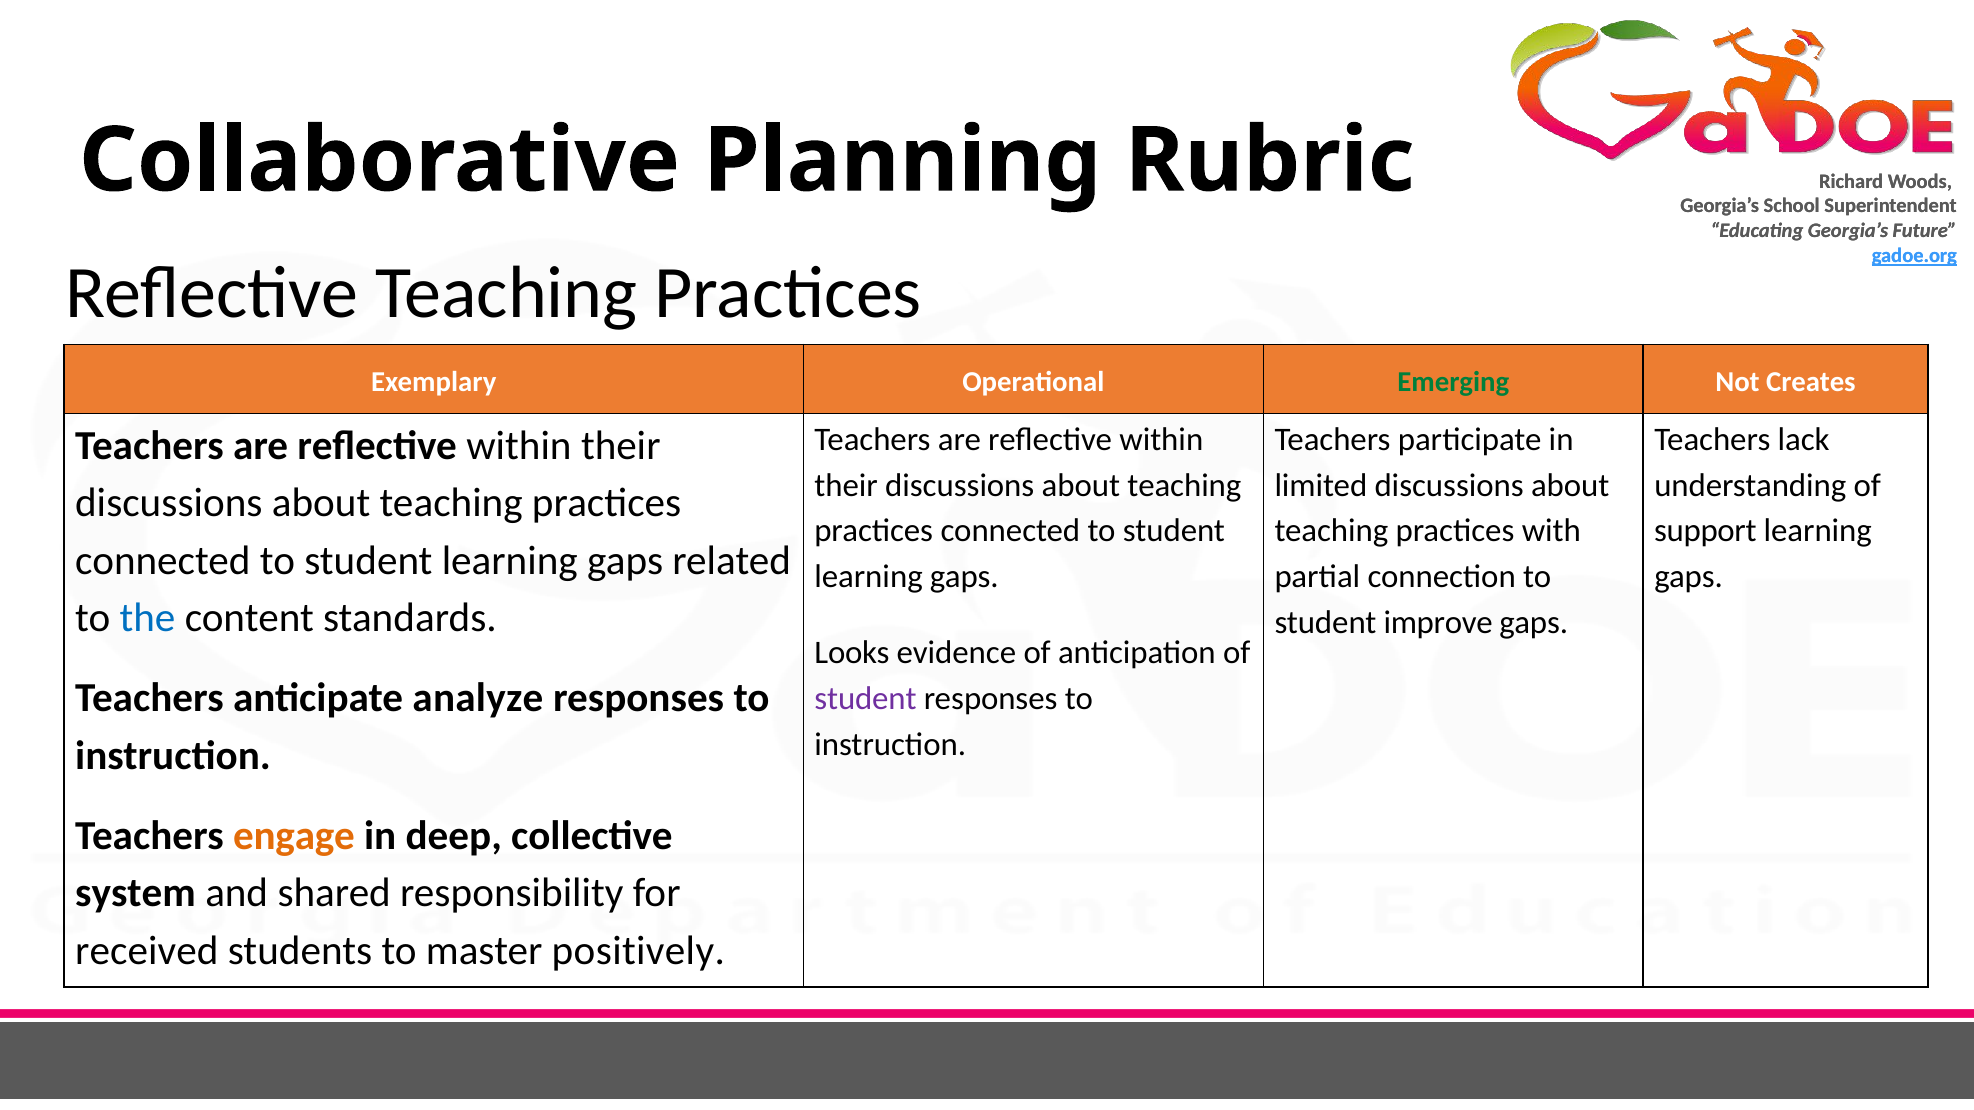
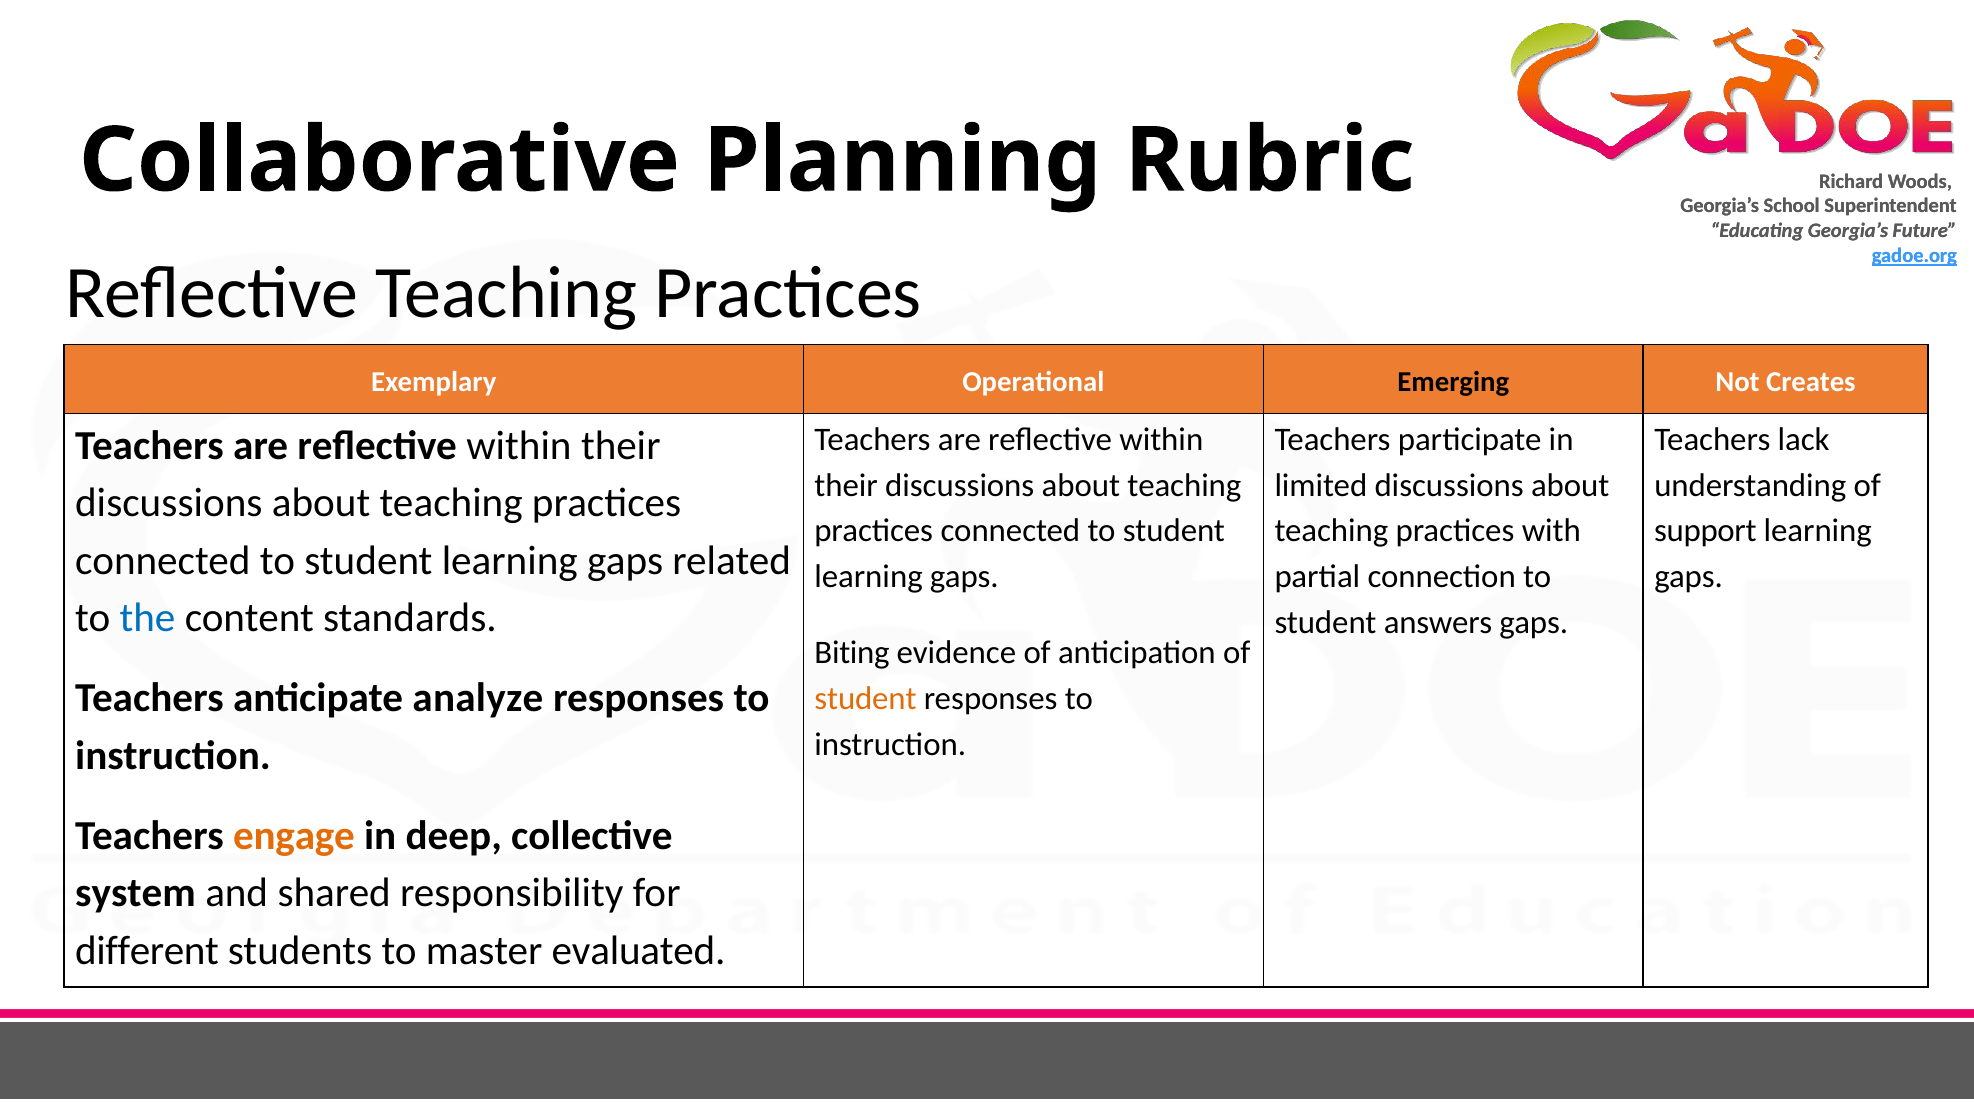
Emerging colour: green -> black
improve: improve -> answers
Looks: Looks -> Biting
student at (865, 699) colour: purple -> orange
received: received -> different
positively: positively -> evaluated
